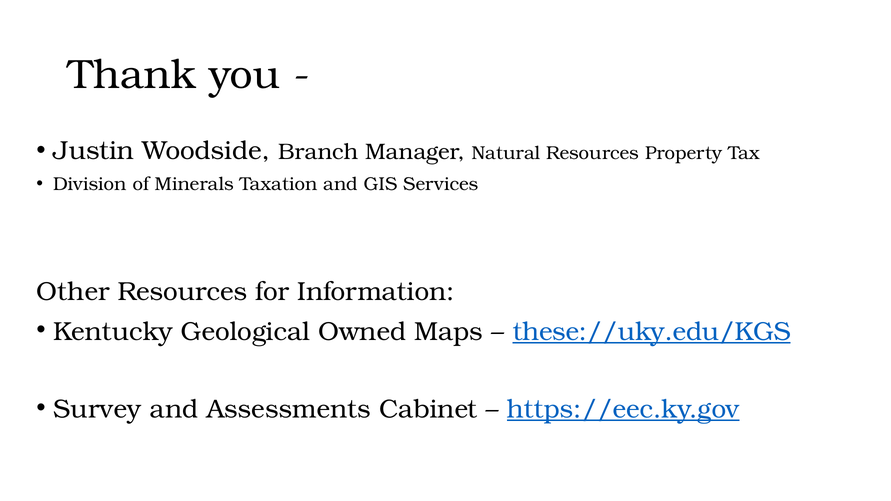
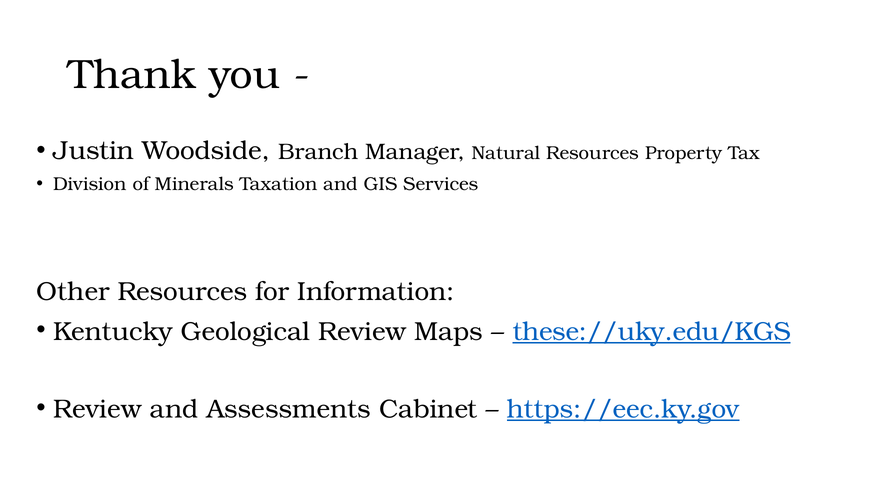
Geological Owned: Owned -> Review
Survey at (97, 409): Survey -> Review
